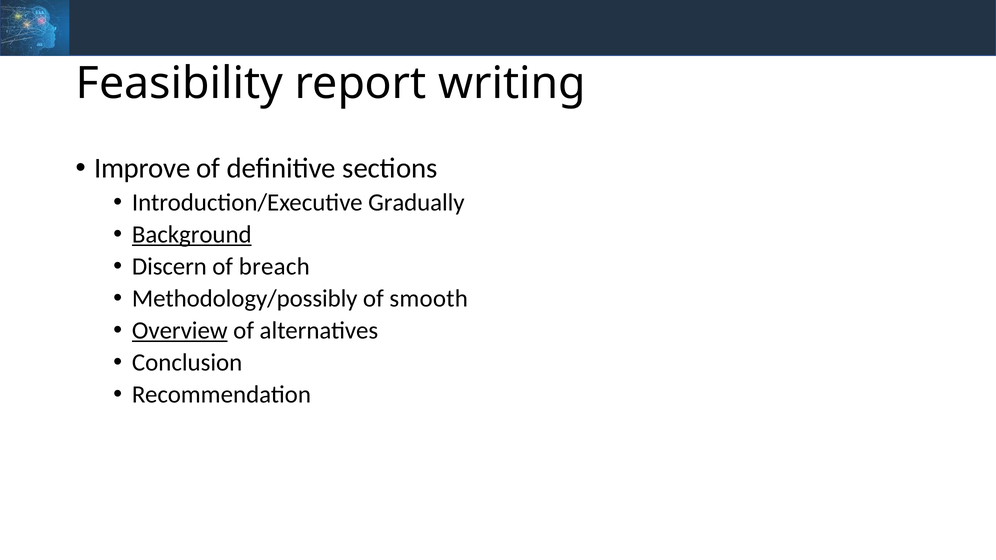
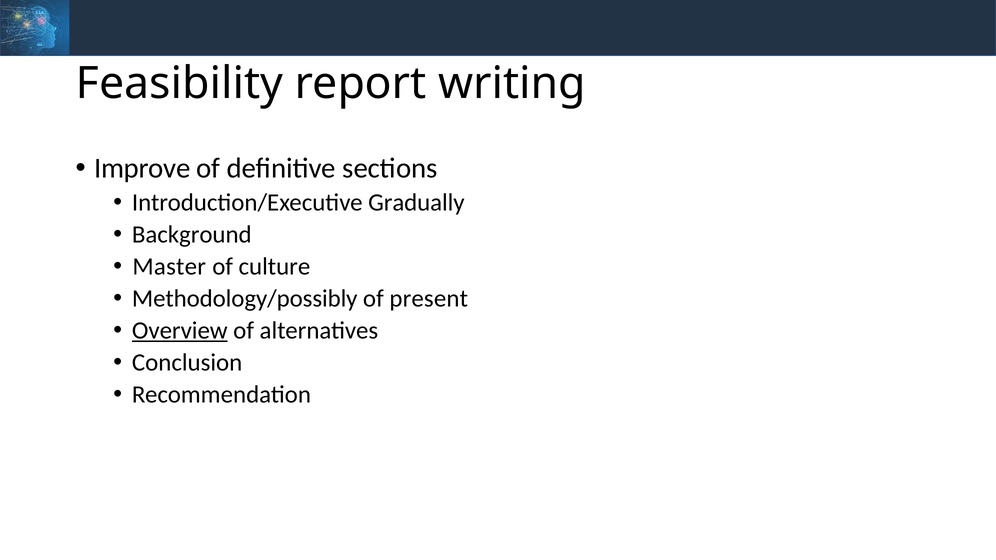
Background underline: present -> none
Discern: Discern -> Master
breach: breach -> culture
smooth: smooth -> present
